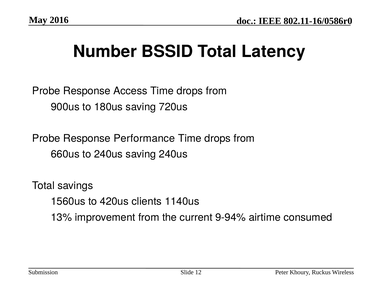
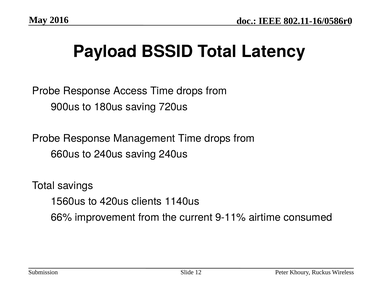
Number: Number -> Payload
Performance: Performance -> Management
13%: 13% -> 66%
9-94%: 9-94% -> 9-11%
